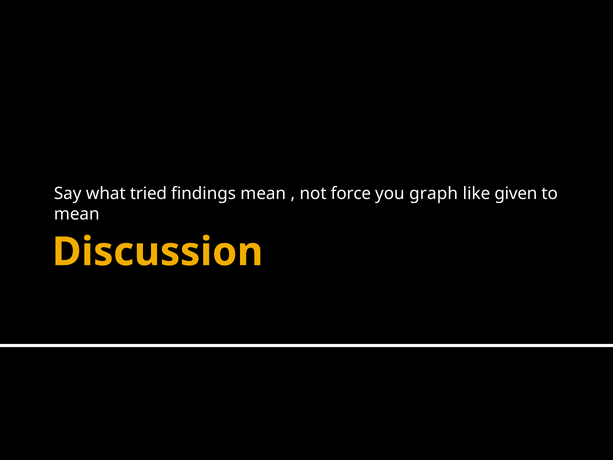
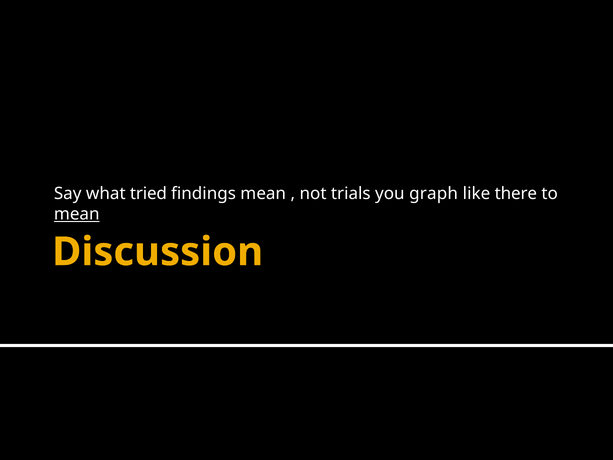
force: force -> trials
given: given -> there
mean at (77, 214) underline: none -> present
